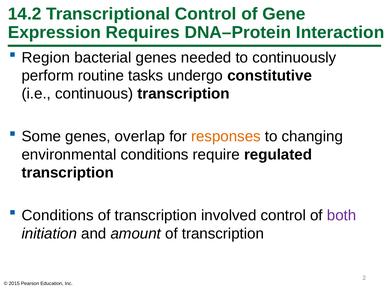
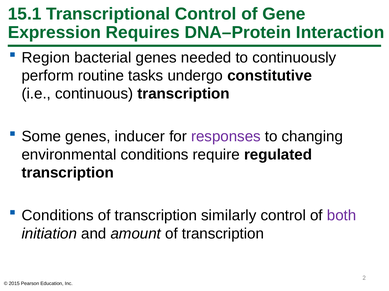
14.2: 14.2 -> 15.1
overlap: overlap -> inducer
responses colour: orange -> purple
involved: involved -> similarly
